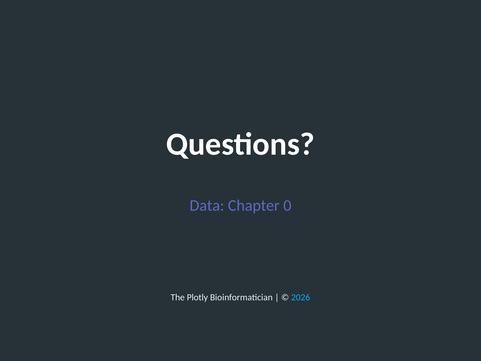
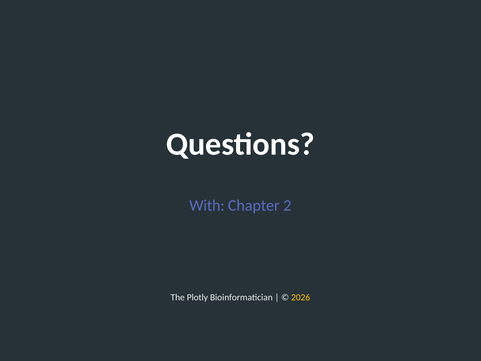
Data: Data -> With
0: 0 -> 2
2026 colour: light blue -> yellow
